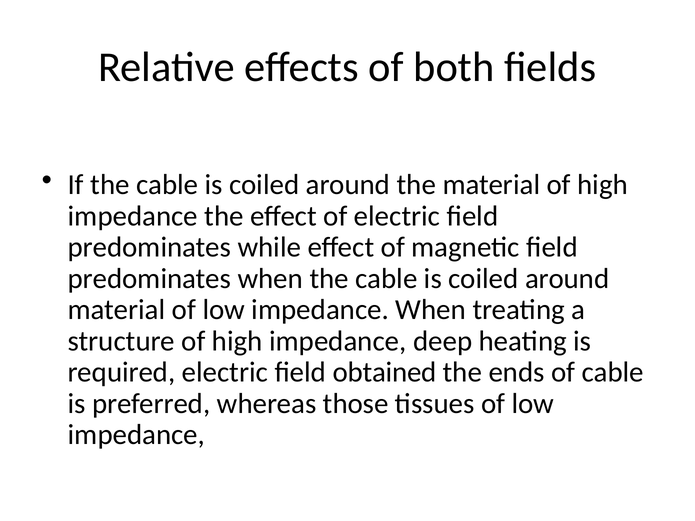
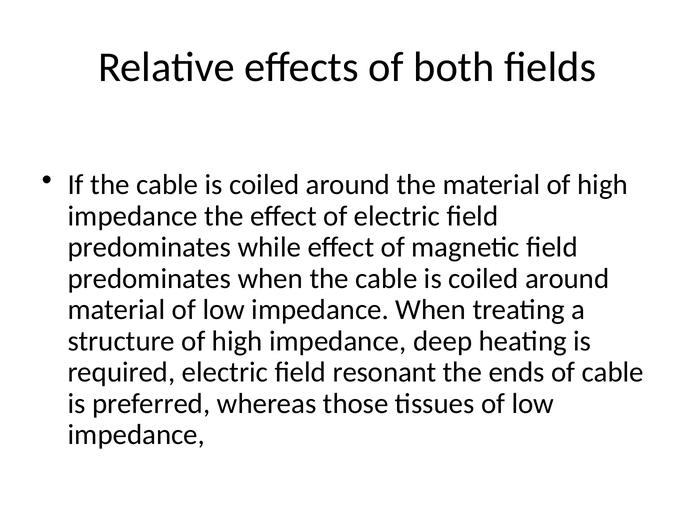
obtained: obtained -> resonant
